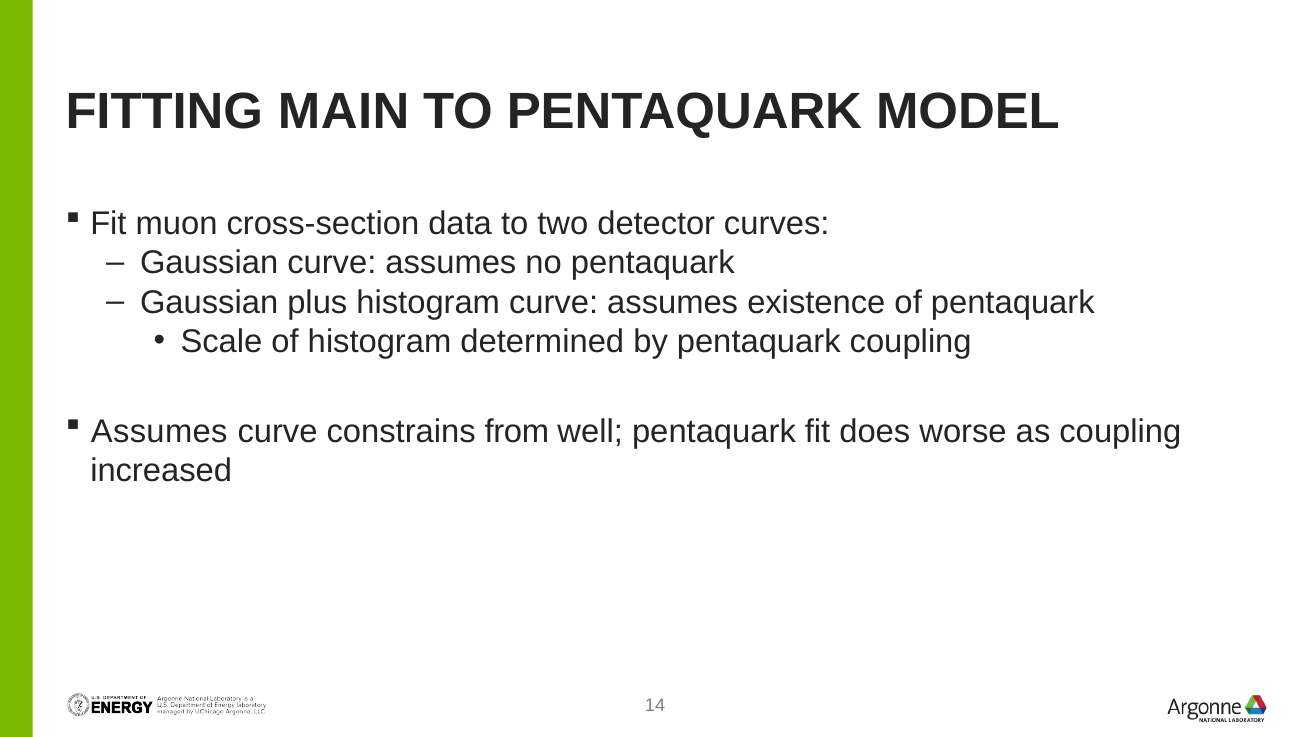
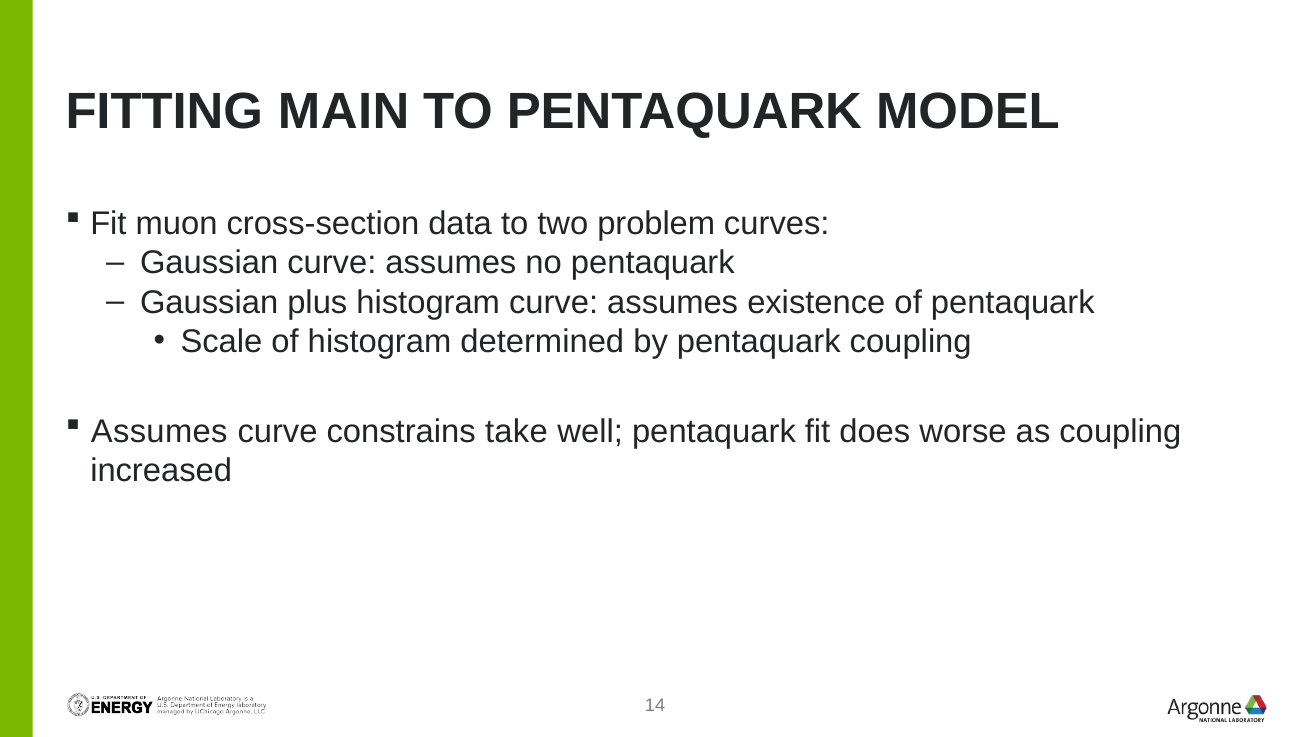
detector: detector -> problem
from: from -> take
